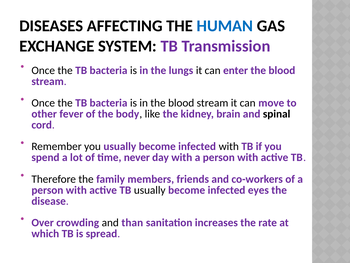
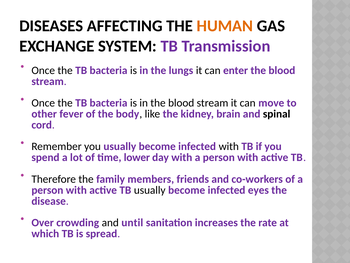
HUMAN colour: blue -> orange
never: never -> lower
than: than -> until
